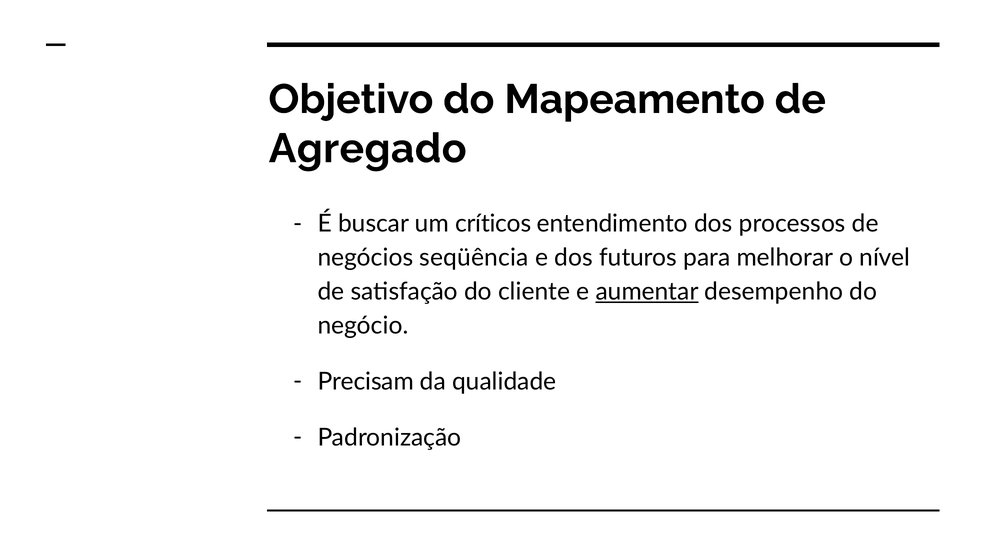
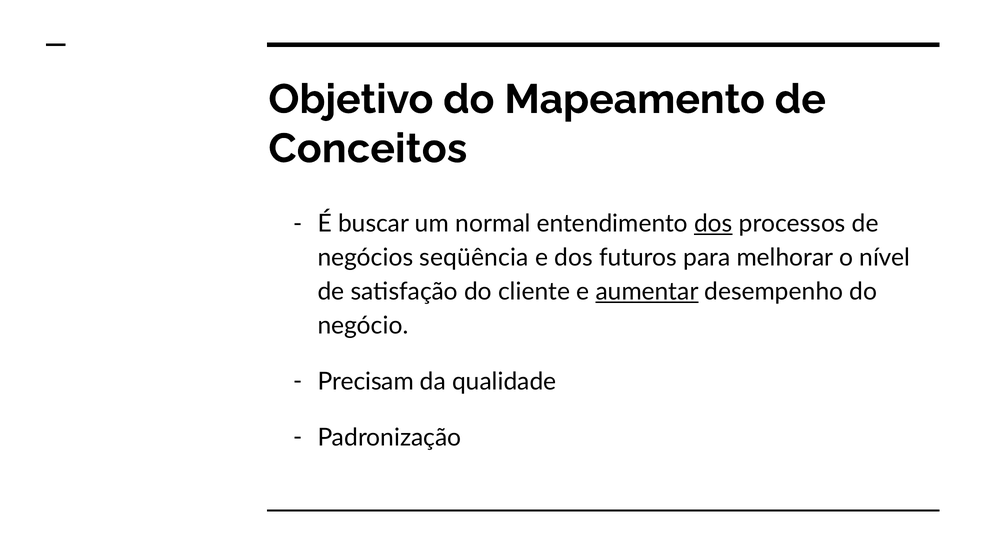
Agregado: Agregado -> Conceitos
críticos: críticos -> normal
dos at (713, 224) underline: none -> present
